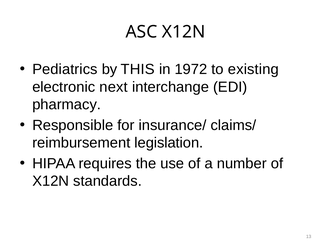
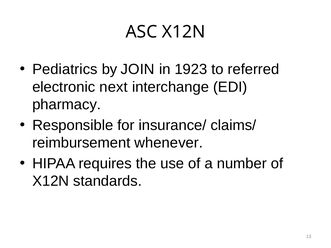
THIS: THIS -> JOIN
1972: 1972 -> 1923
existing: existing -> referred
legislation: legislation -> whenever
